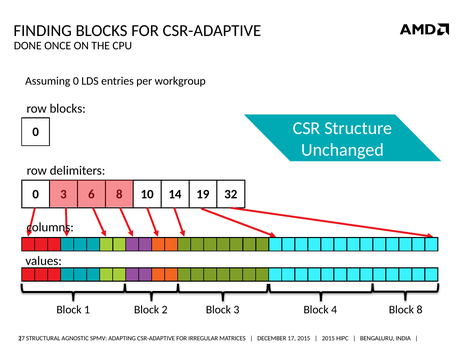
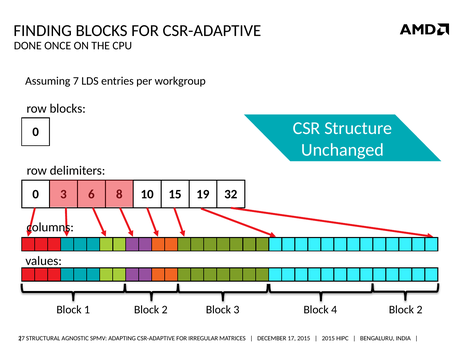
Assuming 0: 0 -> 7
14: 14 -> 15
3 Block 8: 8 -> 2
